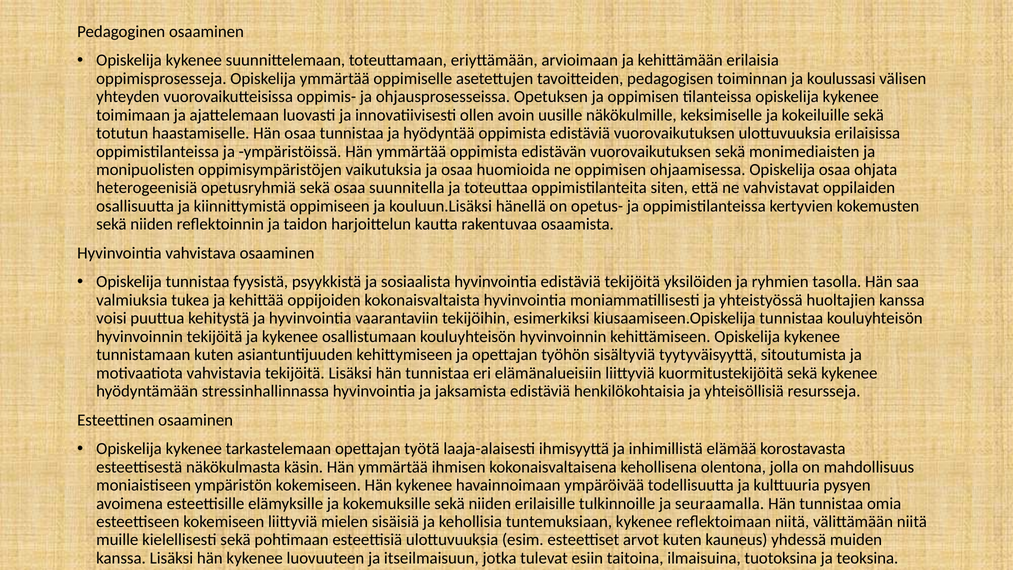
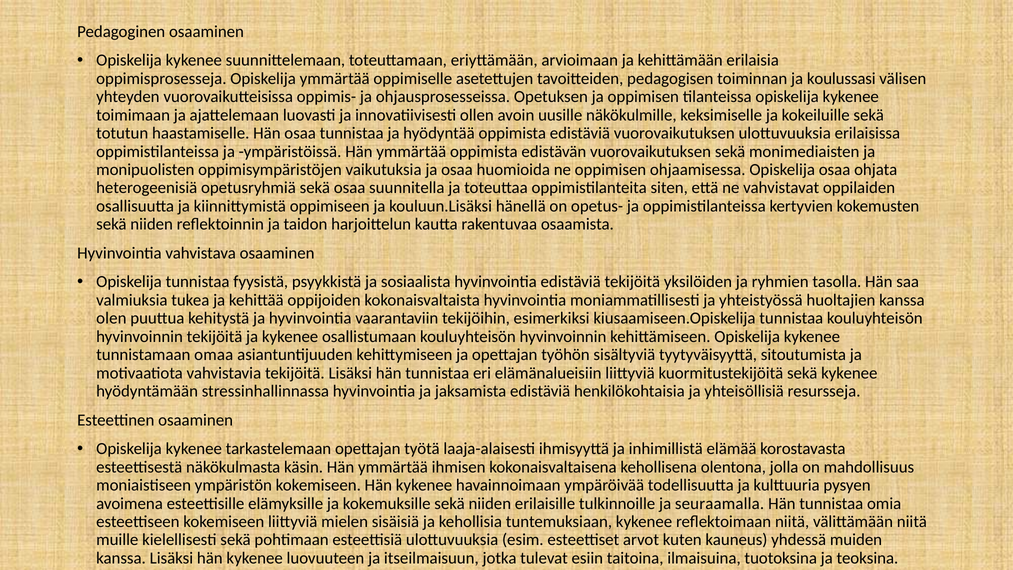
voisi: voisi -> olen
tunnistamaan kuten: kuten -> omaa
